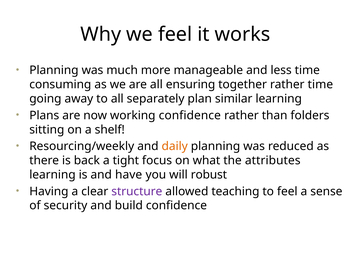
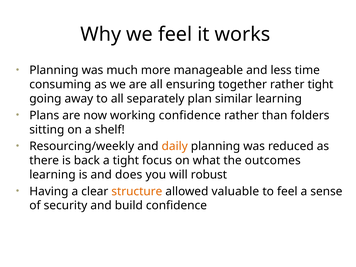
rather time: time -> tight
attributes: attributes -> outcomes
have: have -> does
structure colour: purple -> orange
teaching: teaching -> valuable
